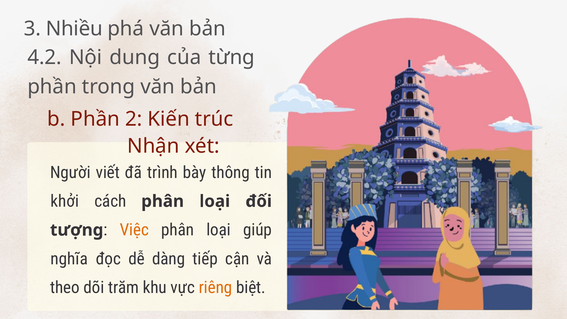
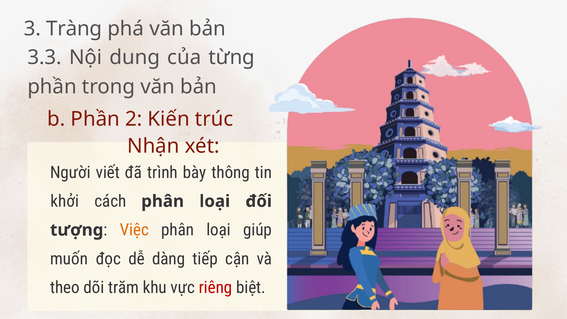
Nhiều: Nhiều -> Tràng
4.2: 4.2 -> 3.3
nghĩa: nghĩa -> muốn
riêng colour: orange -> red
